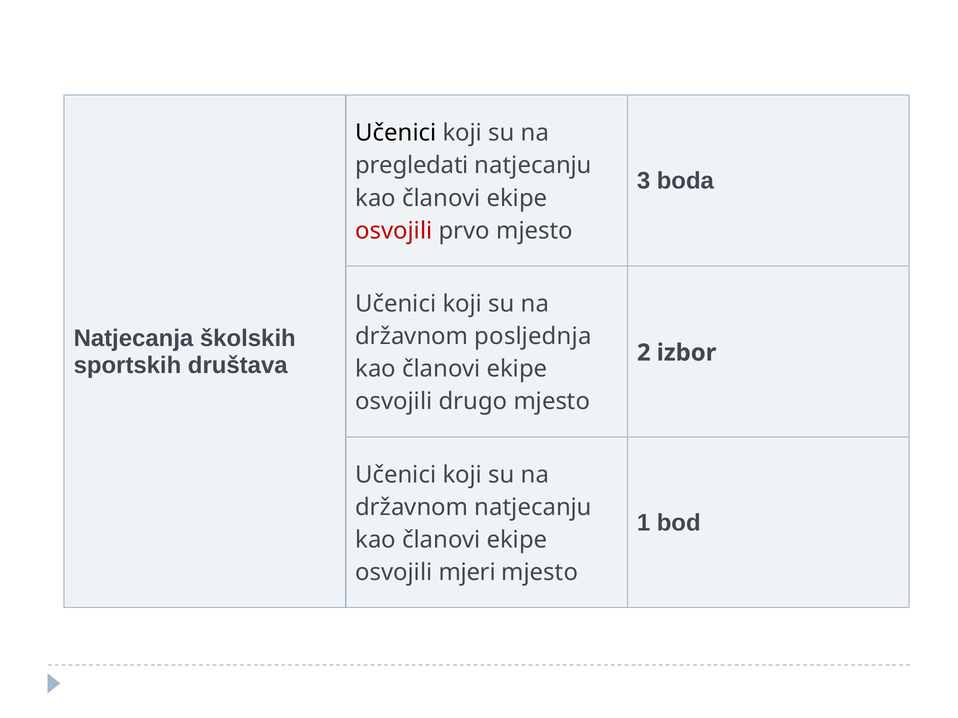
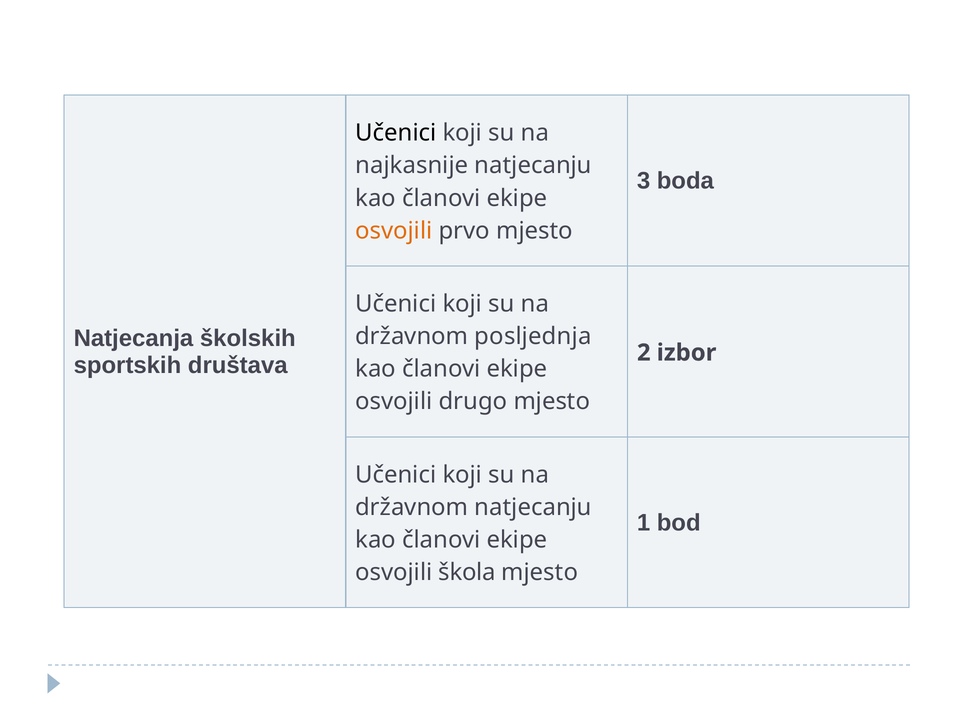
pregledati: pregledati -> najkasnije
osvojili at (394, 231) colour: red -> orange
mjeri: mjeri -> škola
